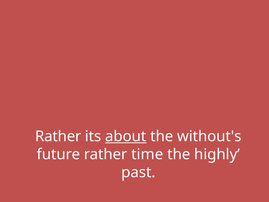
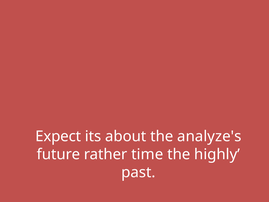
Rather at (58, 136): Rather -> Expect
about underline: present -> none
without's: without's -> analyze's
